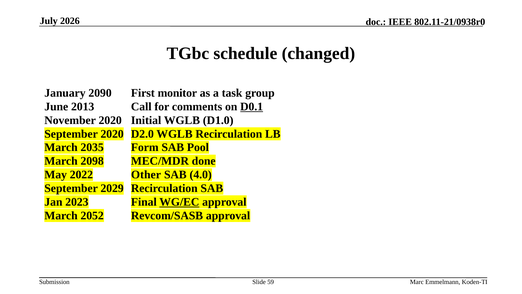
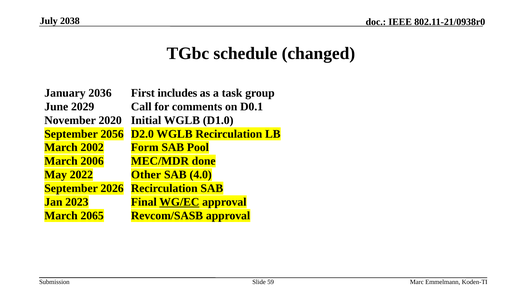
2026: 2026 -> 2038
2090: 2090 -> 2036
monitor: monitor -> includes
2013: 2013 -> 2029
D0.1 underline: present -> none
September 2020: 2020 -> 2056
2035: 2035 -> 2002
2098: 2098 -> 2006
2029: 2029 -> 2026
2052: 2052 -> 2065
